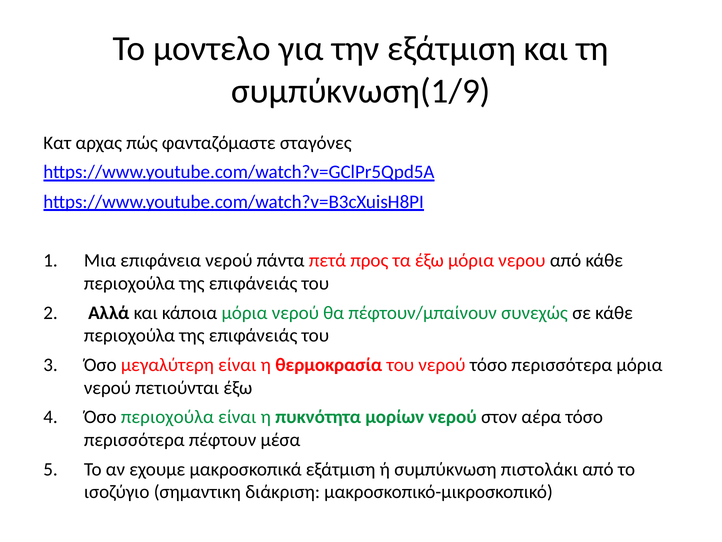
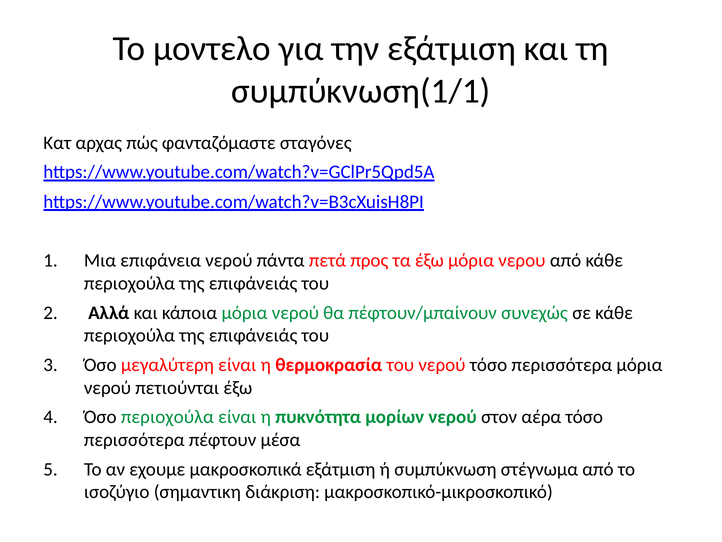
συμπύκνωση(1/9: συμπύκνωση(1/9 -> συμπύκνωση(1/1
πιστολάκι: πιστολάκι -> στέγνωμα
